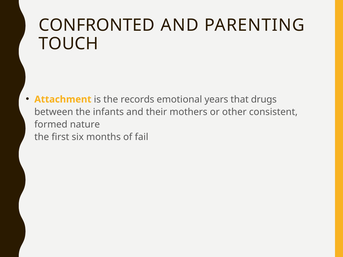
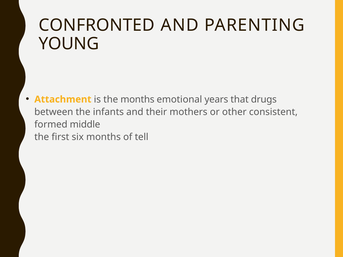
TOUCH: TOUCH -> YOUNG
the records: records -> months
nature: nature -> middle
fail: fail -> tell
